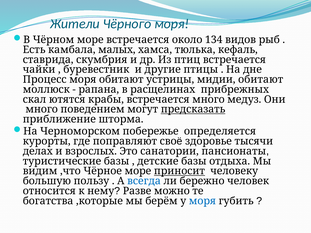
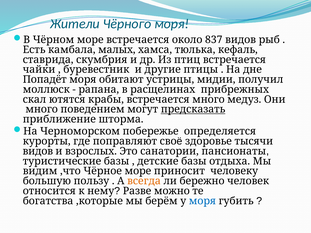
134: 134 -> 837
Процесс: Процесс -> Попадёт
мидии обитают: обитают -> получил
делах at (38, 151): делах -> видов
приносит underline: present -> none
всегда colour: blue -> orange
